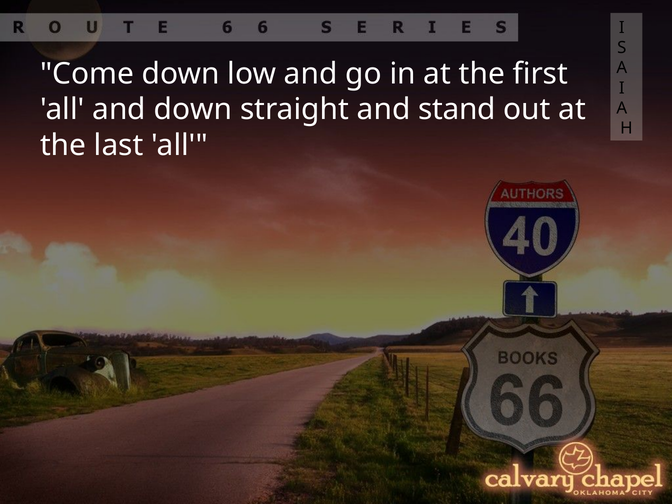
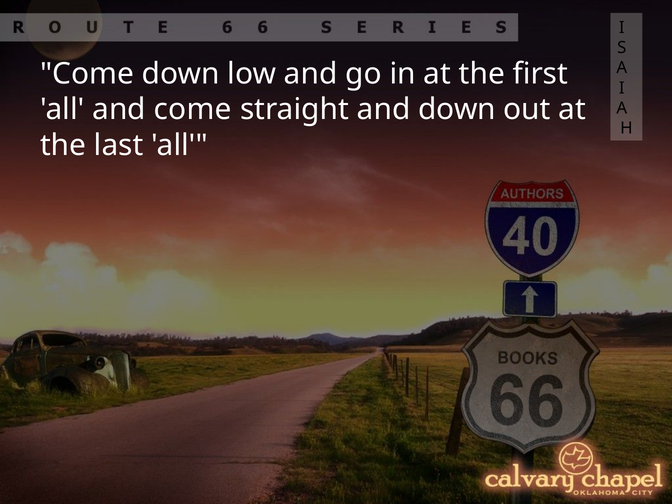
and down: down -> come
and stand: stand -> down
